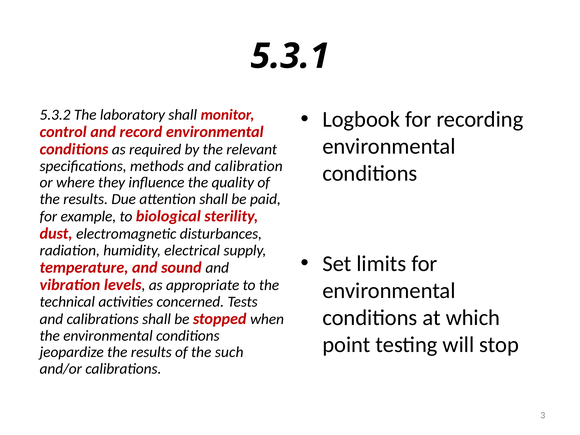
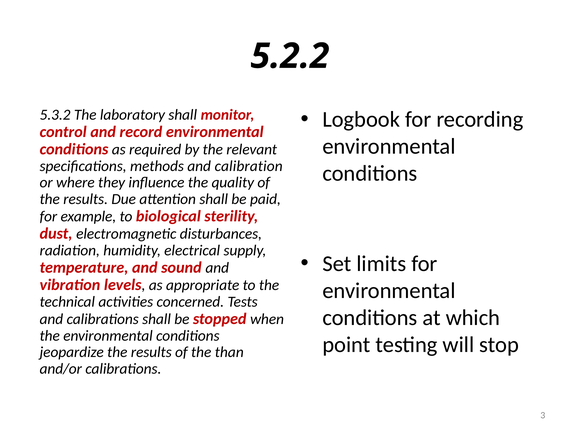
5.3.1: 5.3.1 -> 5.2.2
such: such -> than
